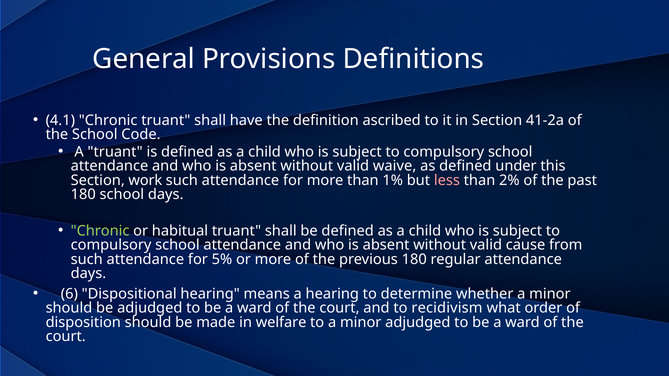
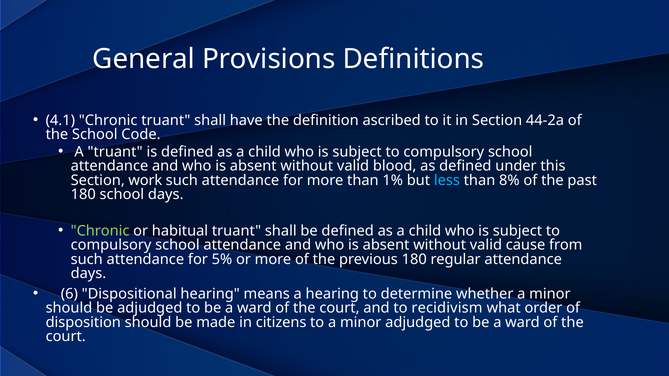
41-2a: 41-2a -> 44-2a
waive: waive -> blood
less colour: pink -> light blue
2%: 2% -> 8%
welfare: welfare -> citizens
